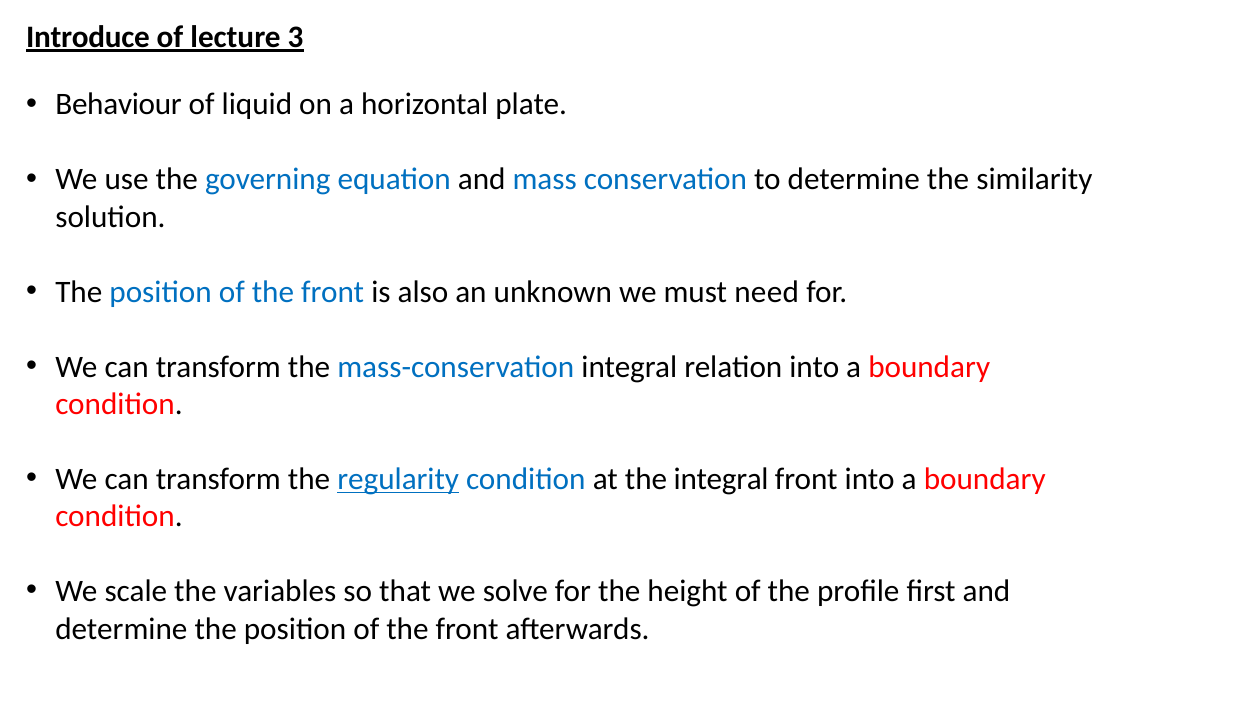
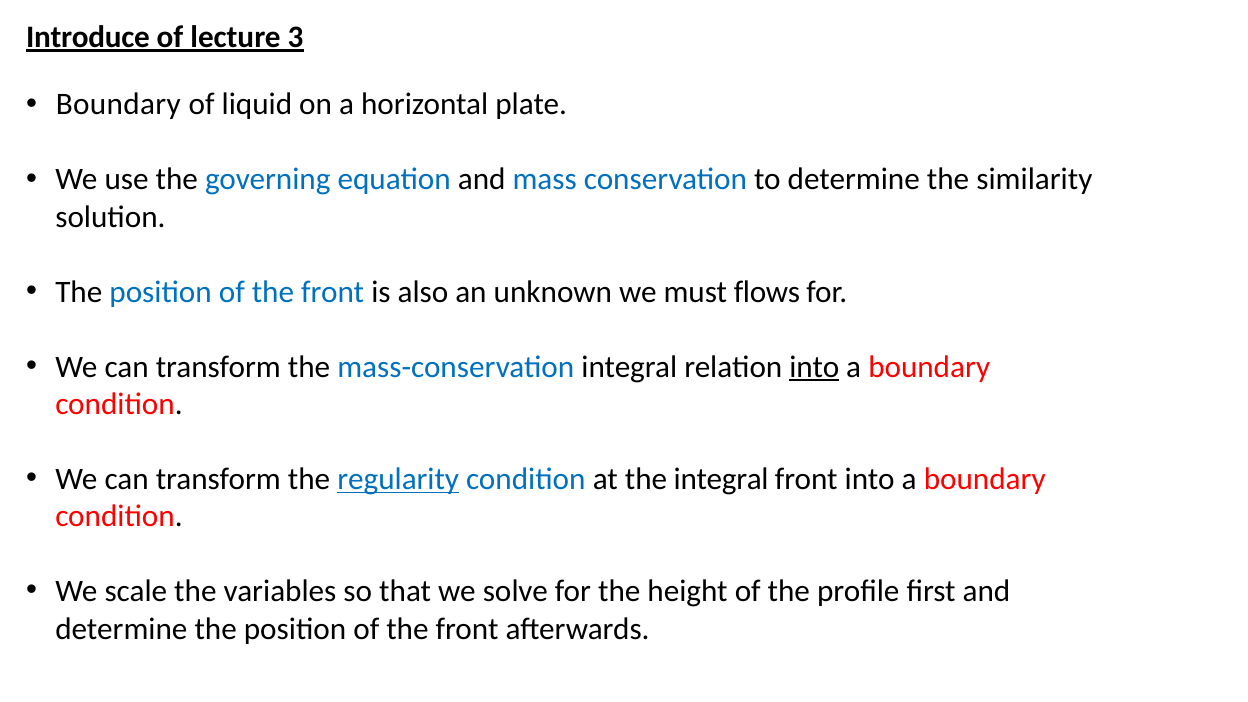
Behaviour at (119, 105): Behaviour -> Boundary
need: need -> flows
into at (814, 367) underline: none -> present
